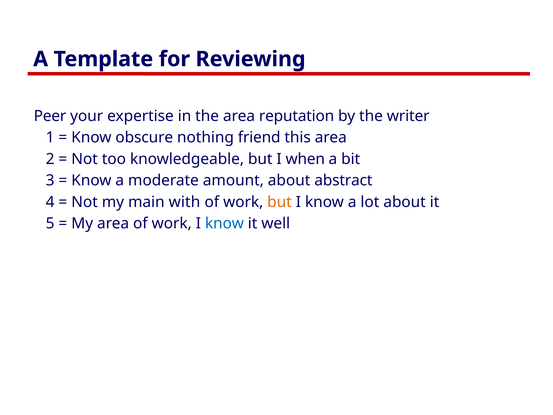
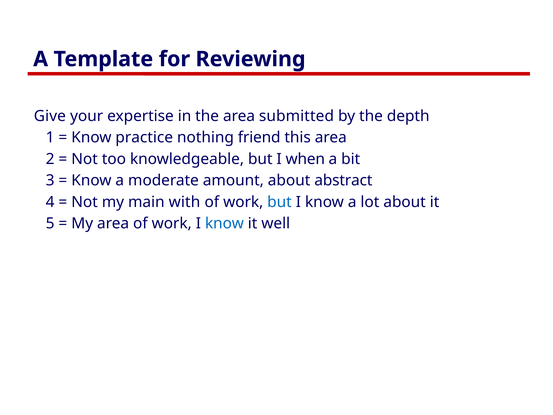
Peer: Peer -> Give
reputation: reputation -> submitted
writer: writer -> depth
obscure: obscure -> practice
but at (280, 202) colour: orange -> blue
